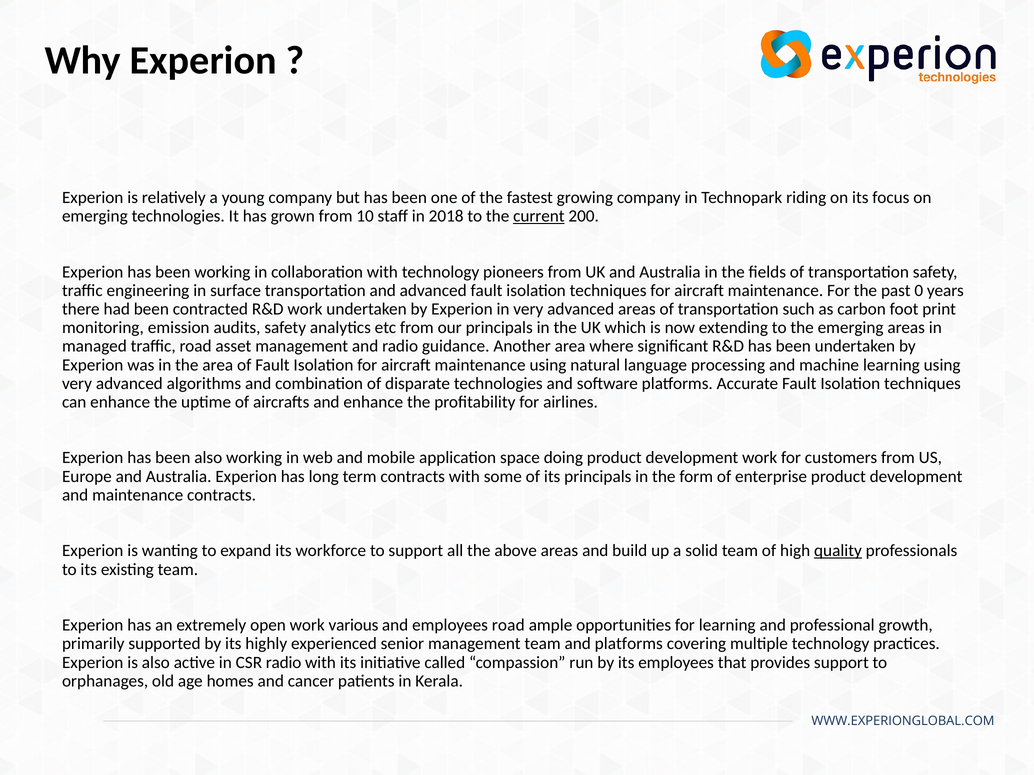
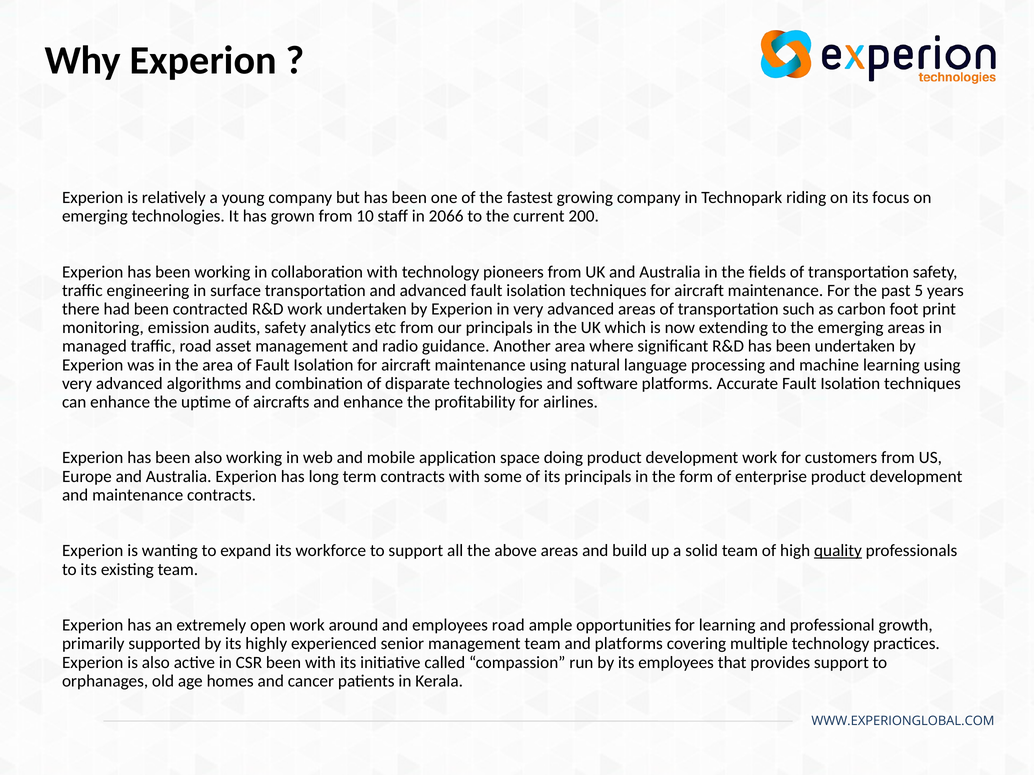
2018: 2018 -> 2066
current underline: present -> none
0: 0 -> 5
various: various -> around
CSR radio: radio -> been
